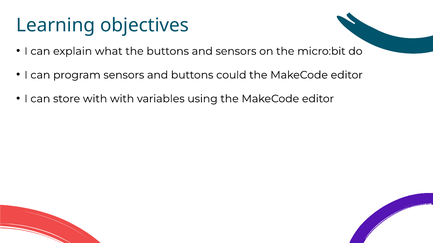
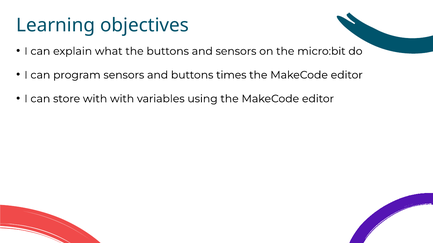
could: could -> times
